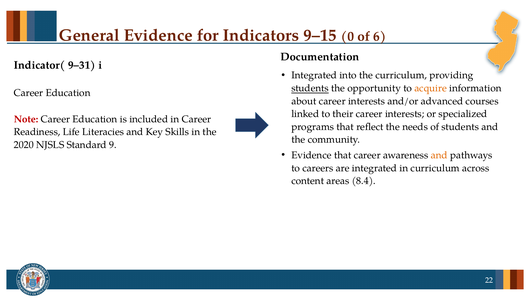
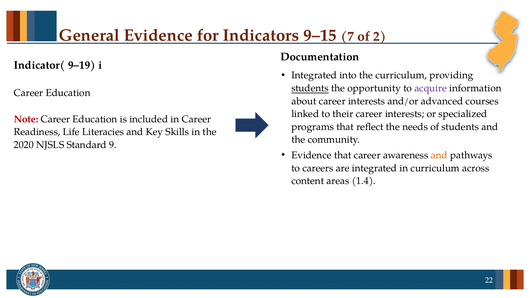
0: 0 -> 7
6: 6 -> 2
9–31: 9–31 -> 9–19
acquire colour: orange -> purple
8.4: 8.4 -> 1.4
